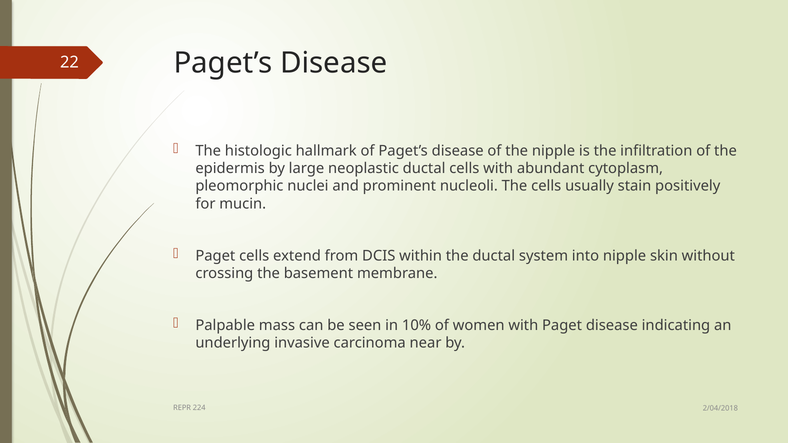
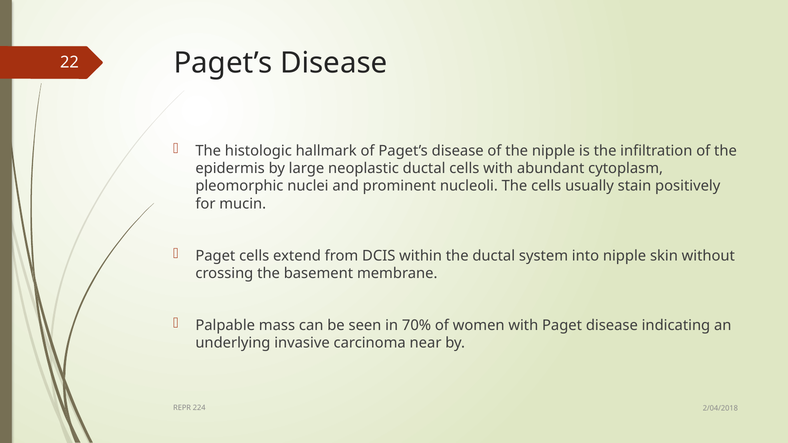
10%: 10% -> 70%
